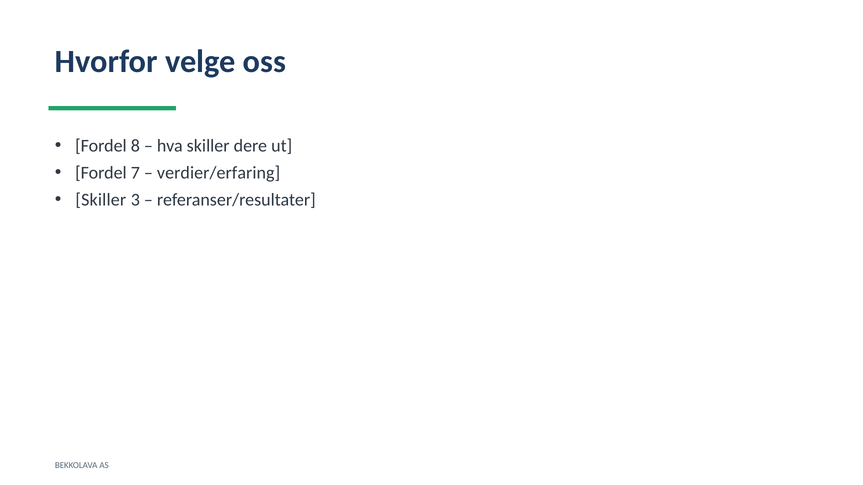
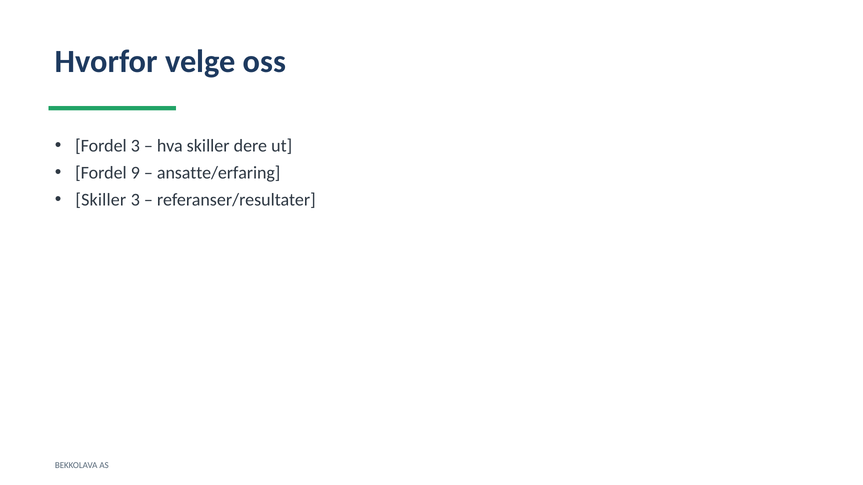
Fordel 8: 8 -> 3
7: 7 -> 9
verdier/erfaring: verdier/erfaring -> ansatte/erfaring
